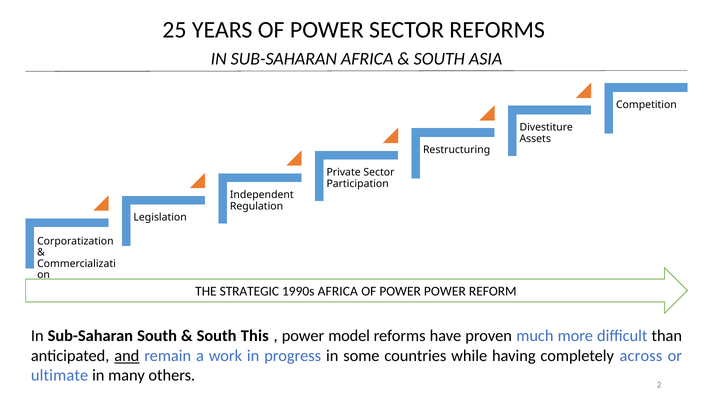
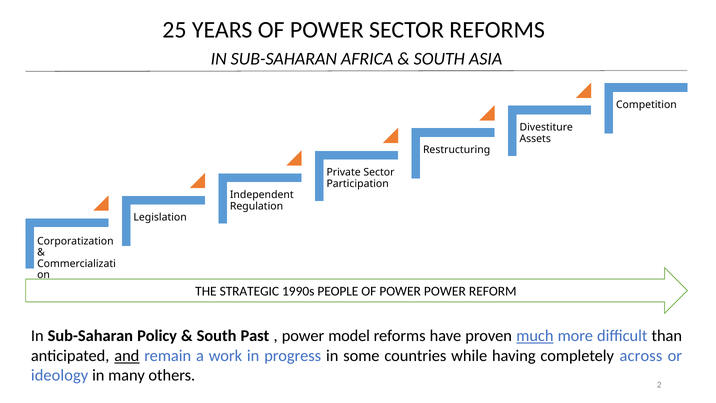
1990s AFRICA: AFRICA -> PEOPLE
Sub-Saharan South: South -> Policy
This: This -> Past
much underline: none -> present
ultimate: ultimate -> ideology
